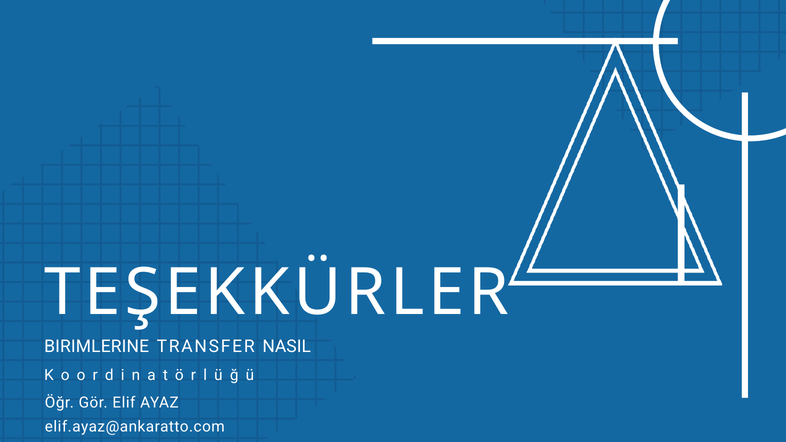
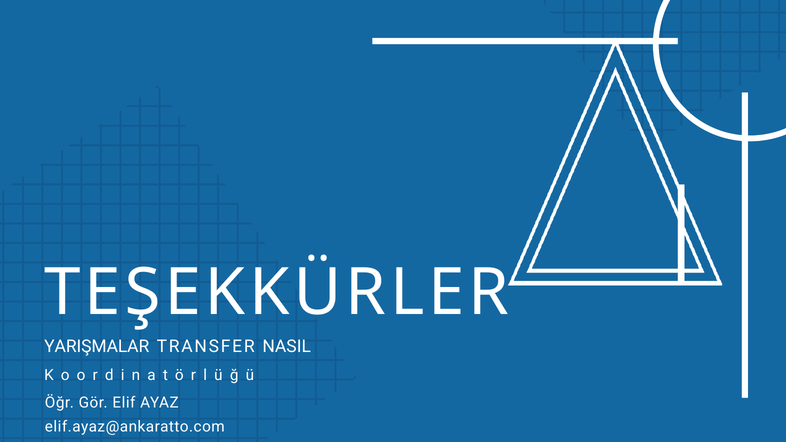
BIRIMLERINE: BIRIMLERINE -> YARIŞMALAR
